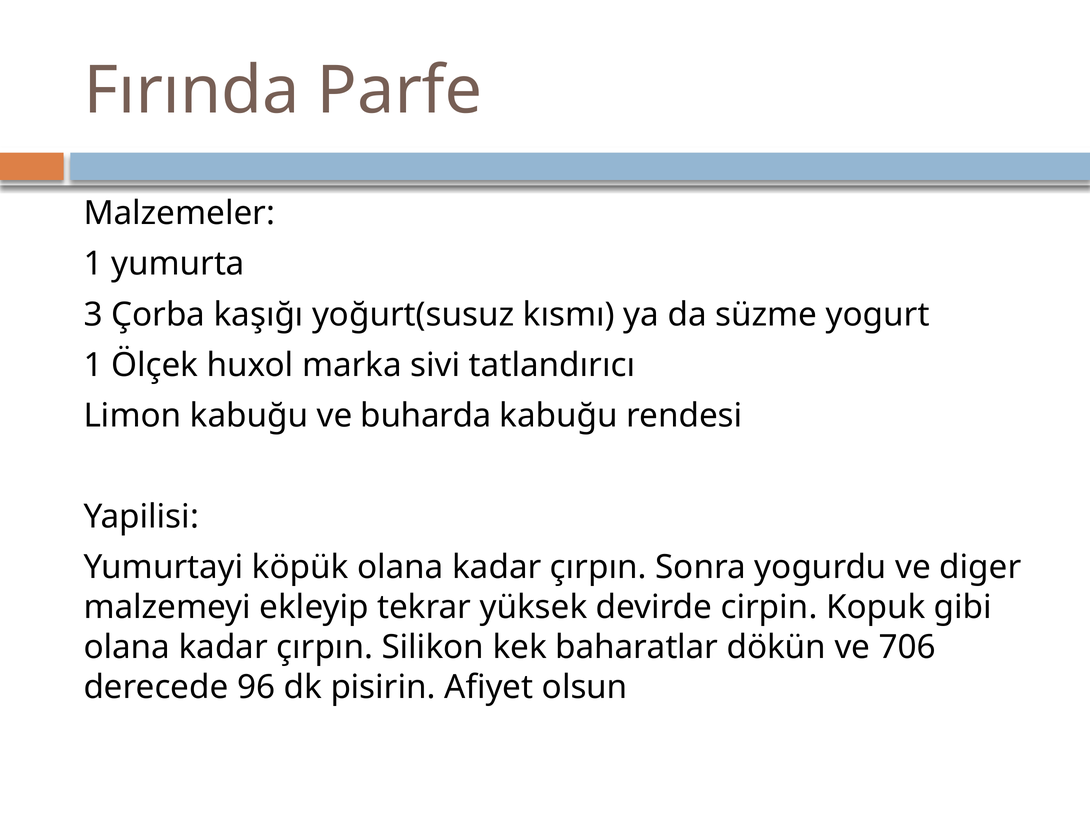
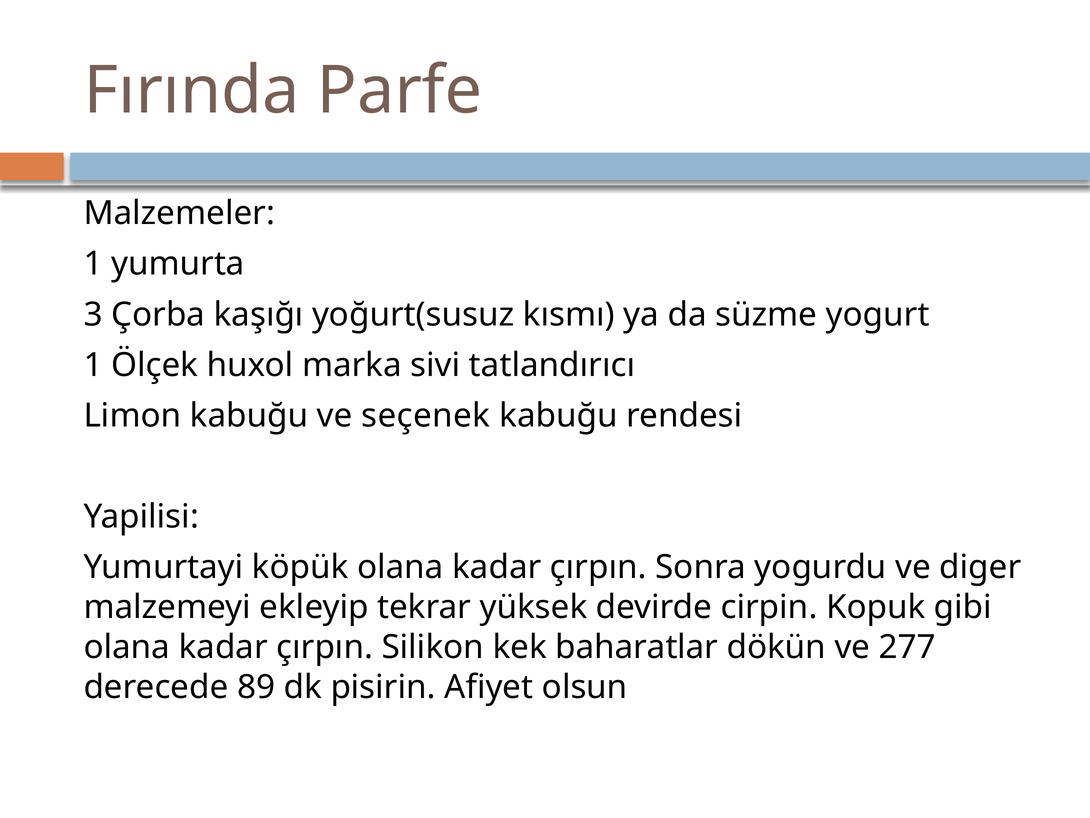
buharda: buharda -> seçenek
706: 706 -> 277
96: 96 -> 89
